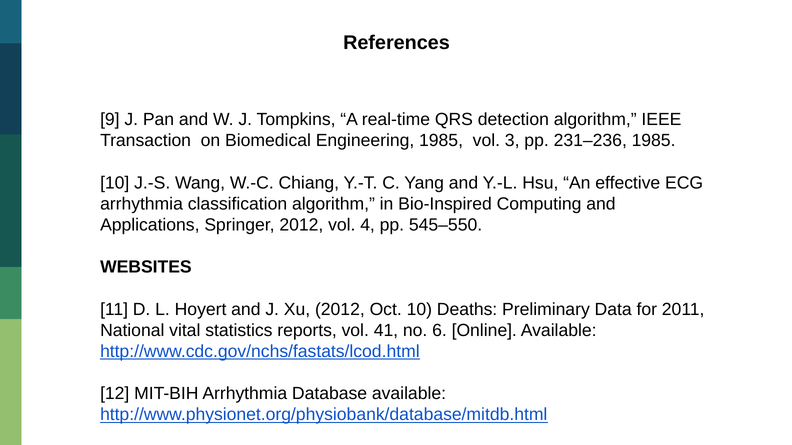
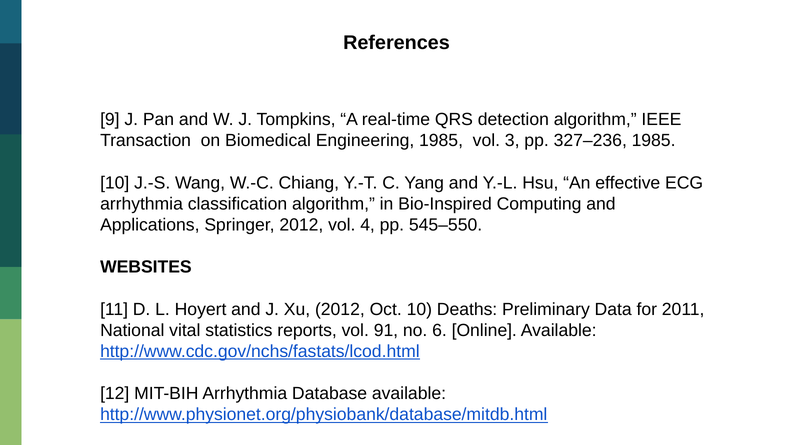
231–236: 231–236 -> 327–236
41: 41 -> 91
